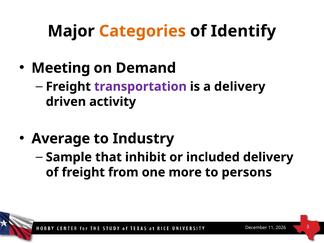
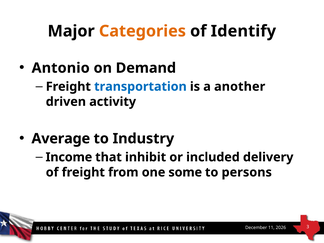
Meeting: Meeting -> Antonio
transportation colour: purple -> blue
a delivery: delivery -> another
Sample: Sample -> Income
more: more -> some
